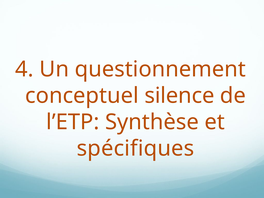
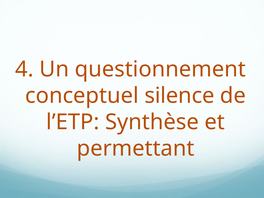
spécifiques: spécifiques -> permettant
